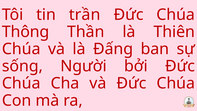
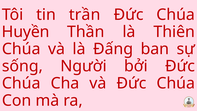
Thông: Thông -> Huyền
